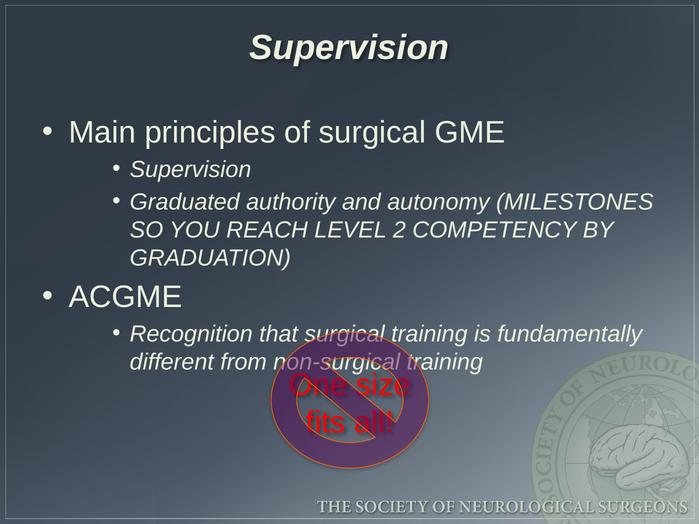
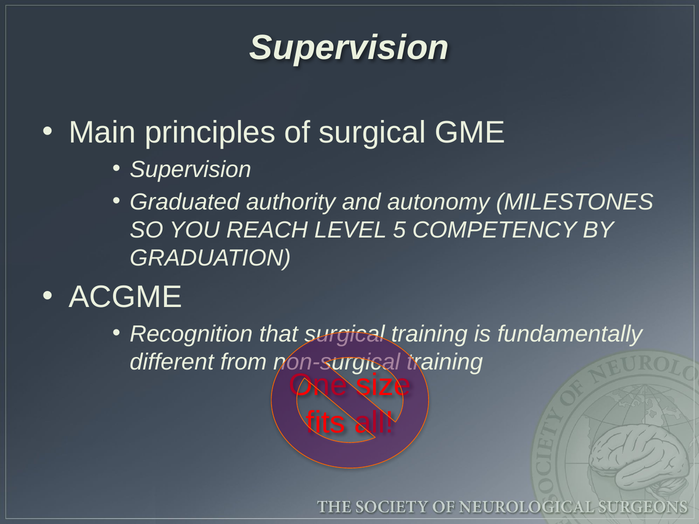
2: 2 -> 5
